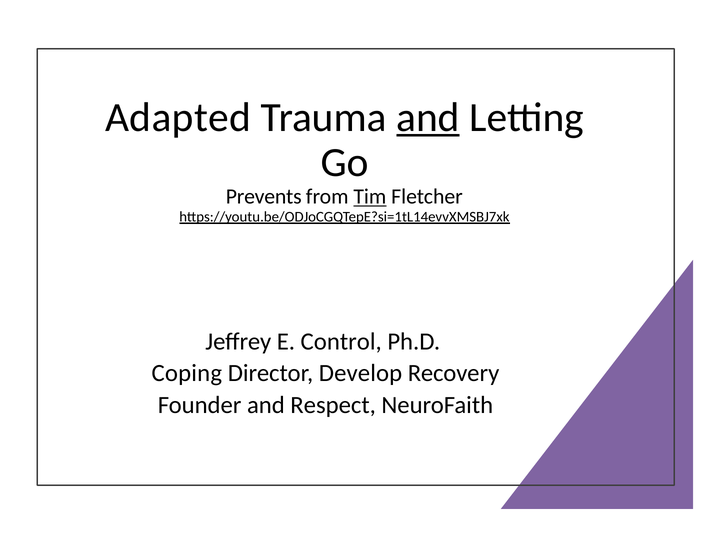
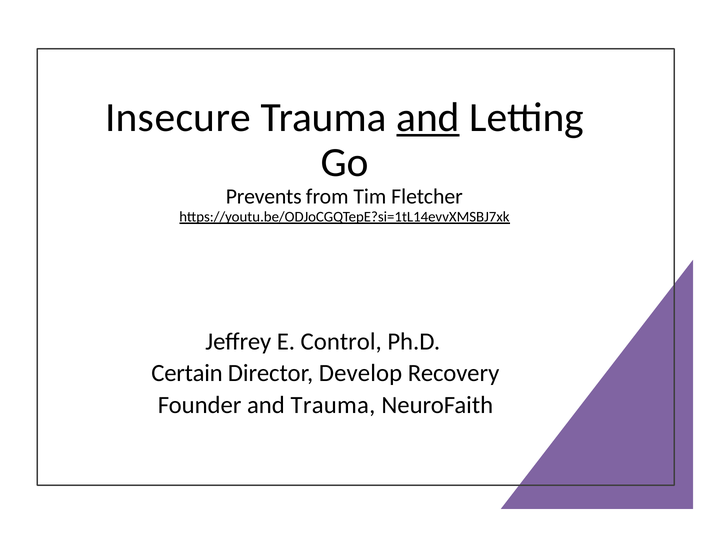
Adapted: Adapted -> Insecure
Tim underline: present -> none
Coping: Coping -> Certain
and Respect: Respect -> Trauma
